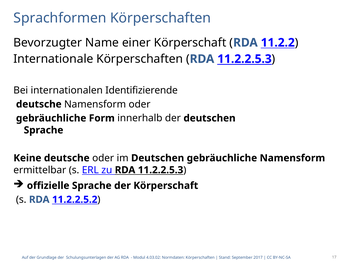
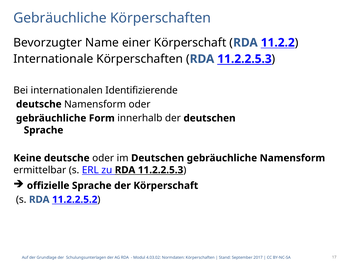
Sprachformen at (60, 18): Sprachformen -> Gebräuchliche
